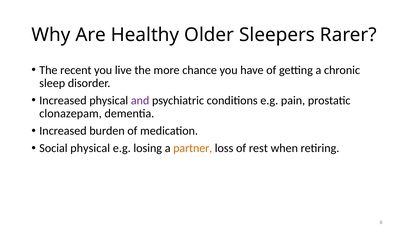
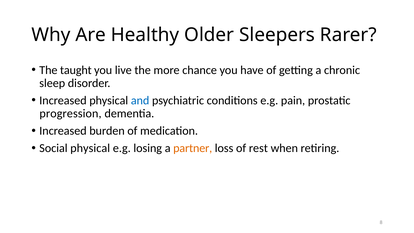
recent: recent -> taught
and colour: purple -> blue
clonazepam: clonazepam -> progression
